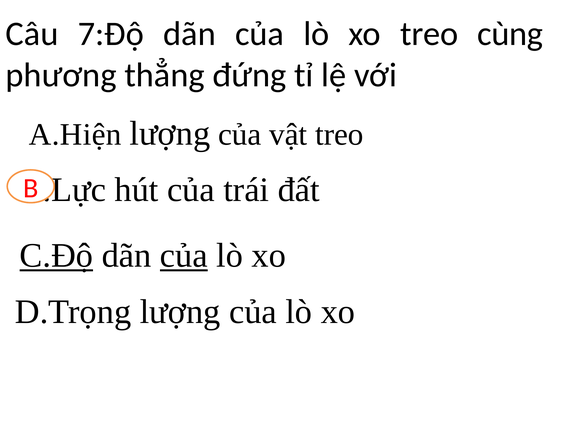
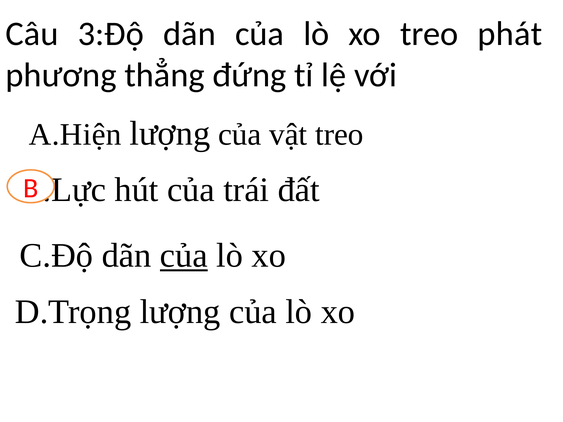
7:Độ: 7:Độ -> 3:Độ
cùng: cùng -> phát
C.Độ underline: present -> none
